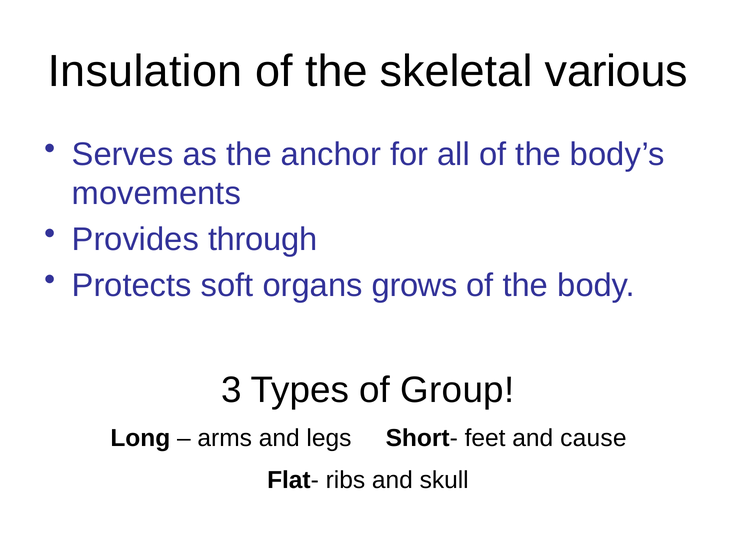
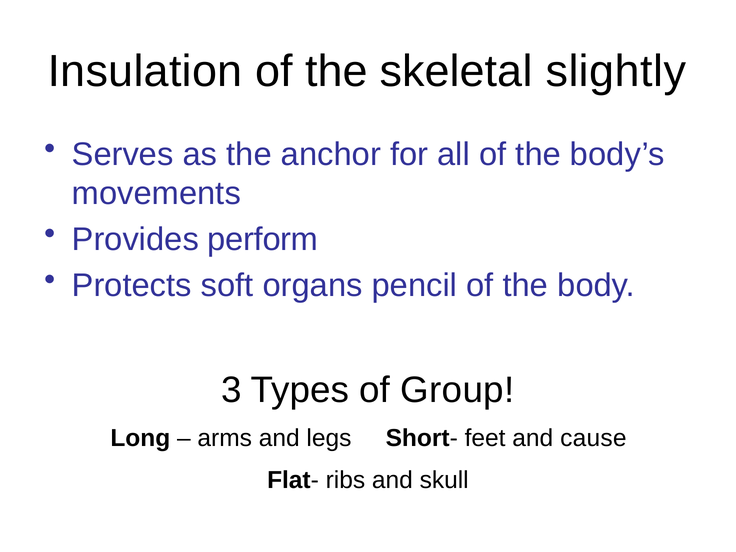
various: various -> slightly
through: through -> perform
grows: grows -> pencil
